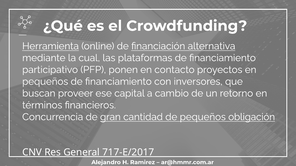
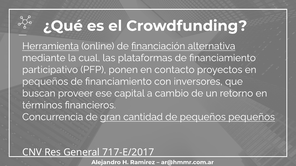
pequeños obligación: obligación -> pequeños
